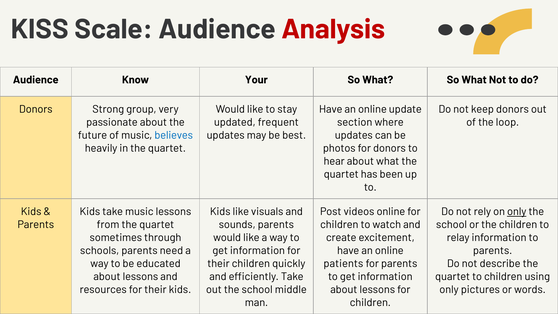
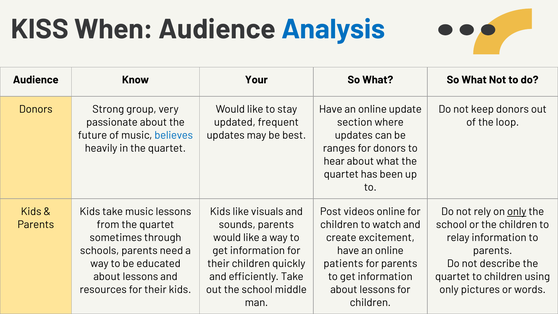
Scale: Scale -> When
Analysis colour: red -> blue
photos: photos -> ranges
